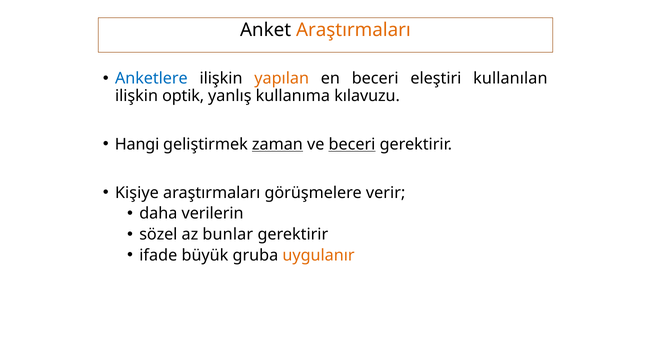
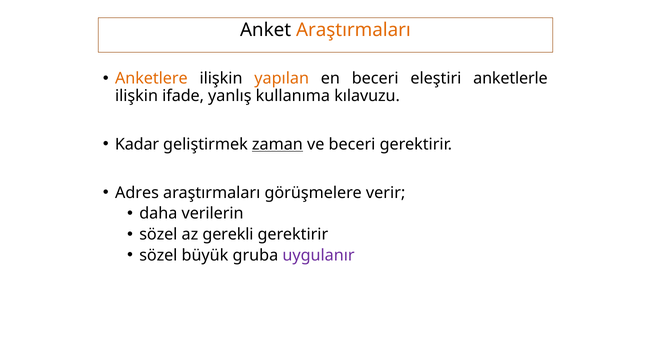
Anketlere colour: blue -> orange
kullanılan: kullanılan -> anketlerle
optik: optik -> ifade
Hangi: Hangi -> Kadar
beceri at (352, 144) underline: present -> none
Kişiye: Kişiye -> Adres
bunlar: bunlar -> gerekli
ifade at (158, 255): ifade -> sözel
uygulanır colour: orange -> purple
